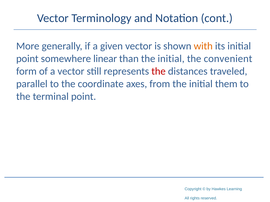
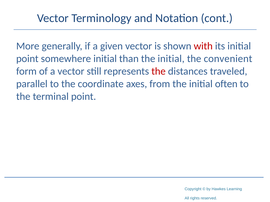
with colour: orange -> red
somewhere linear: linear -> initial
them: them -> often
